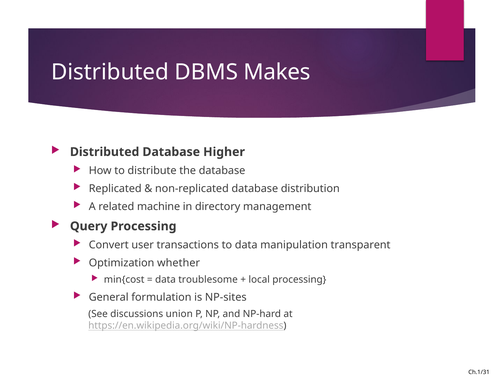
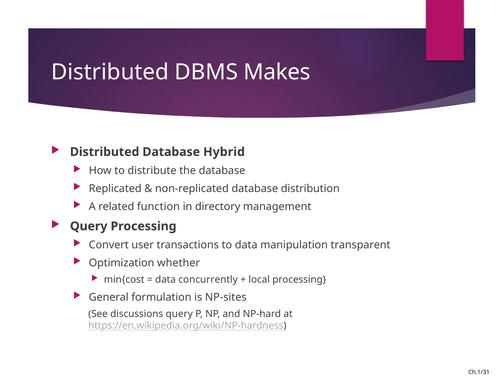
Higher: Higher -> Hybrid
machine: machine -> function
troublesome: troublesome -> concurrently
discussions union: union -> query
